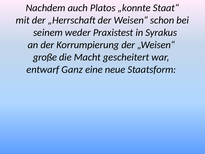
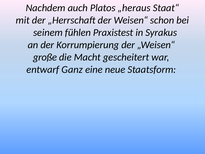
„konnte: „konnte -> „heraus
weder: weder -> fühlen
